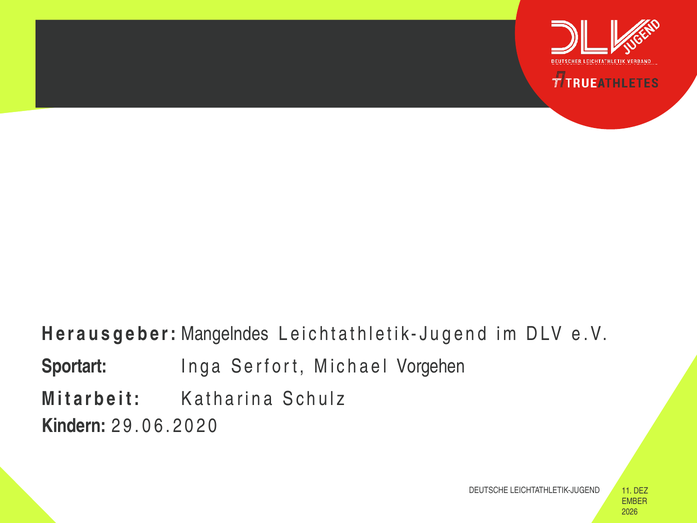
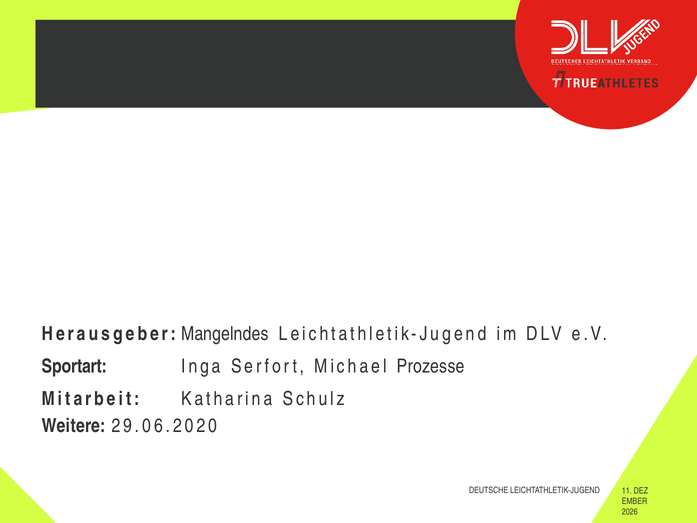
Vorgehen: Vorgehen -> Prozesse
Kindern: Kindern -> Weitere
